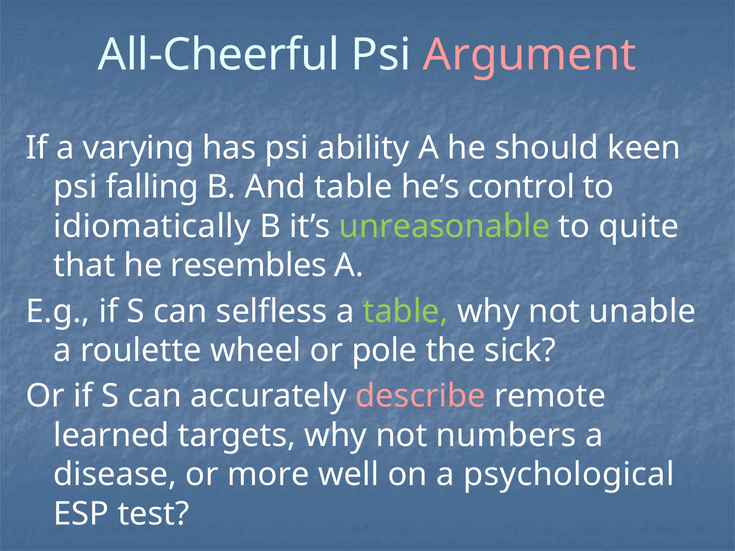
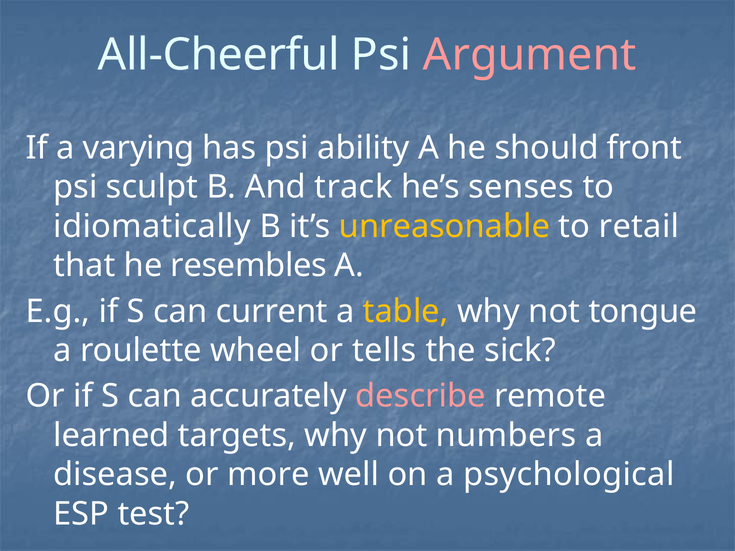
keen: keen -> front
falling: falling -> sculpt
And table: table -> track
control: control -> senses
unreasonable colour: light green -> yellow
quite: quite -> retail
selfless: selfless -> current
table at (406, 311) colour: light green -> yellow
unable: unable -> tongue
pole: pole -> tells
